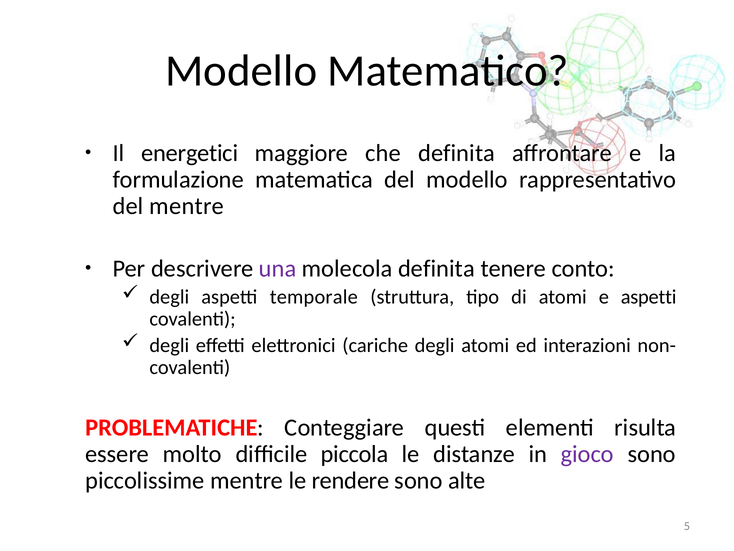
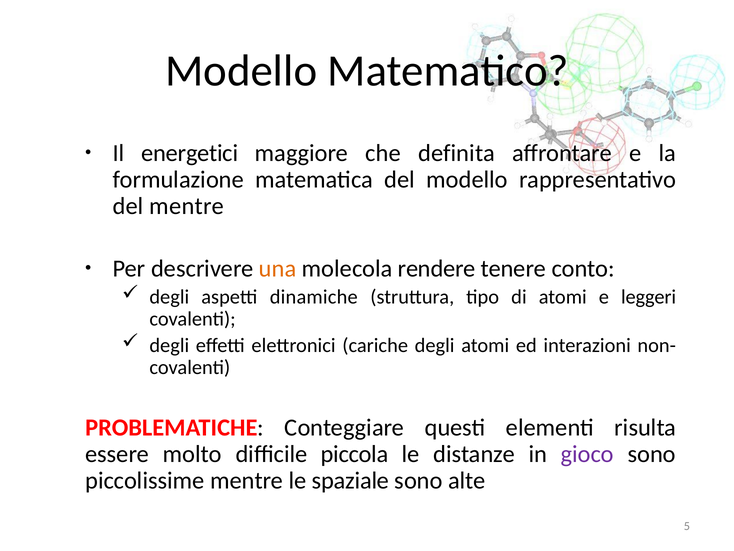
una colour: purple -> orange
molecola definita: definita -> rendere
temporale: temporale -> dinamiche
e aspetti: aspetti -> leggeri
rendere: rendere -> spaziale
